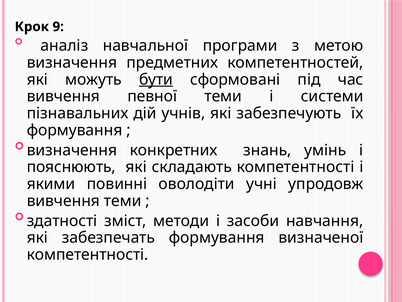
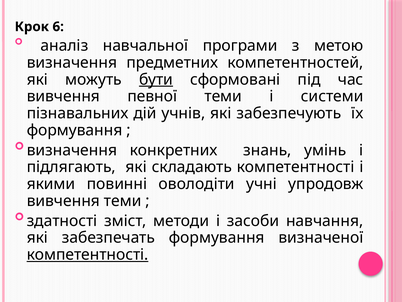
9: 9 -> 6
пояснюють: пояснюють -> підлягають
компетентності at (88, 254) underline: none -> present
